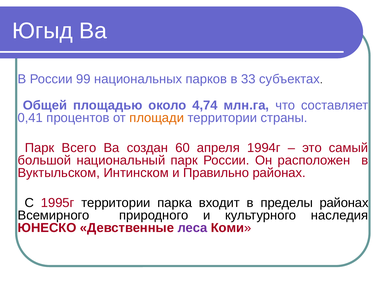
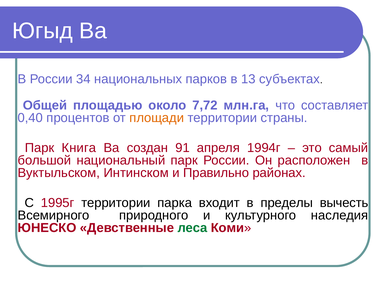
99: 99 -> 34
33: 33 -> 13
4,74: 4,74 -> 7,72
0,41: 0,41 -> 0,40
Всего: Всего -> Книга
60: 60 -> 91
пределы районах: районах -> вычесть
леса colour: purple -> green
